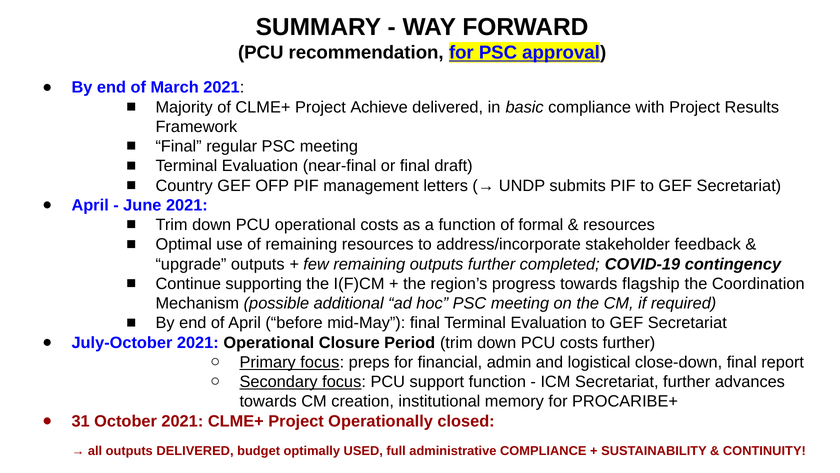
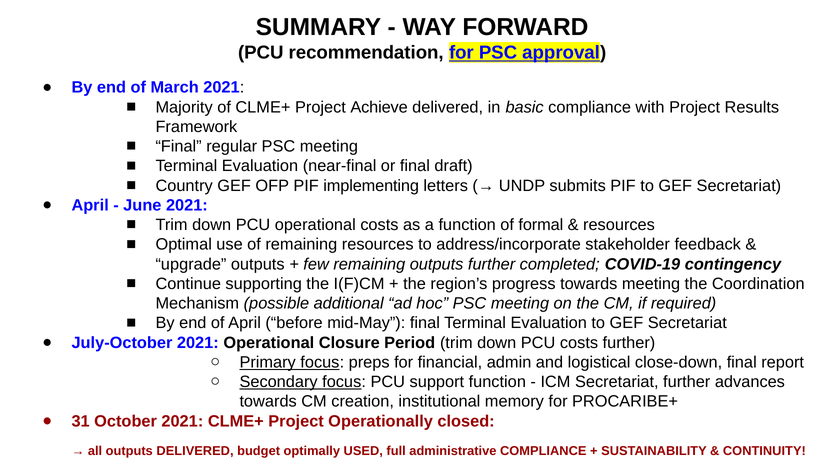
management: management -> implementing
towards flagship: flagship -> meeting
